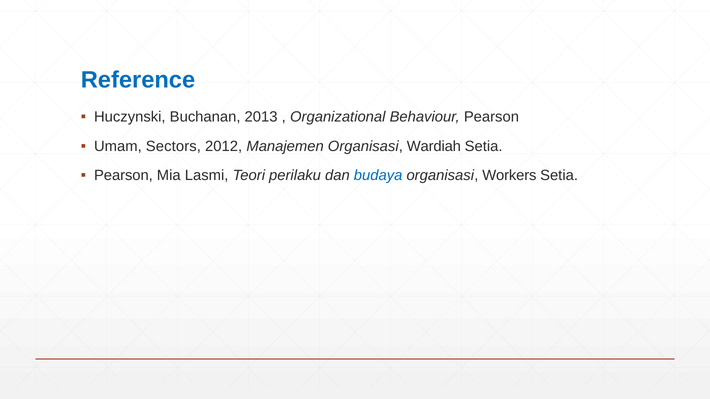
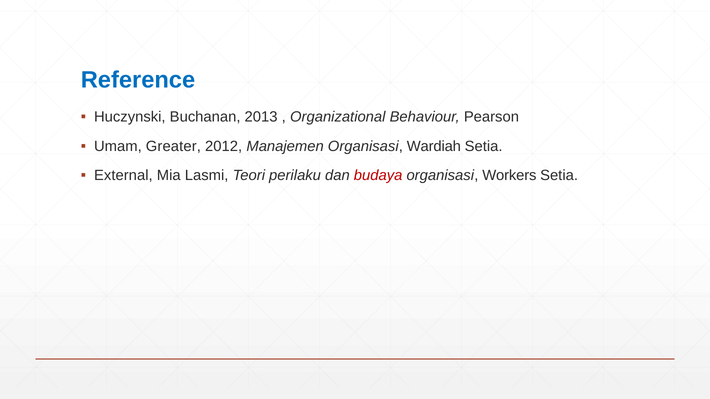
Sectors: Sectors -> Greater
Pearson at (123, 176): Pearson -> External
budaya colour: blue -> red
